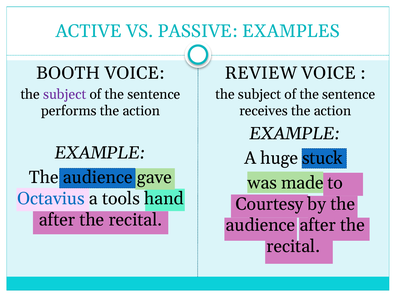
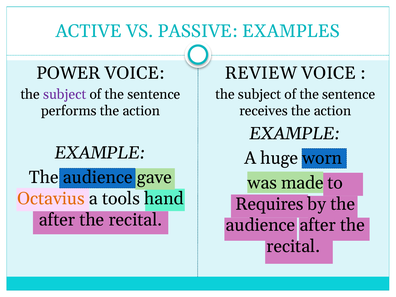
BOOTH: BOOTH -> POWER
stuck: stuck -> worn
Octavius colour: blue -> orange
Courtesy: Courtesy -> Requires
